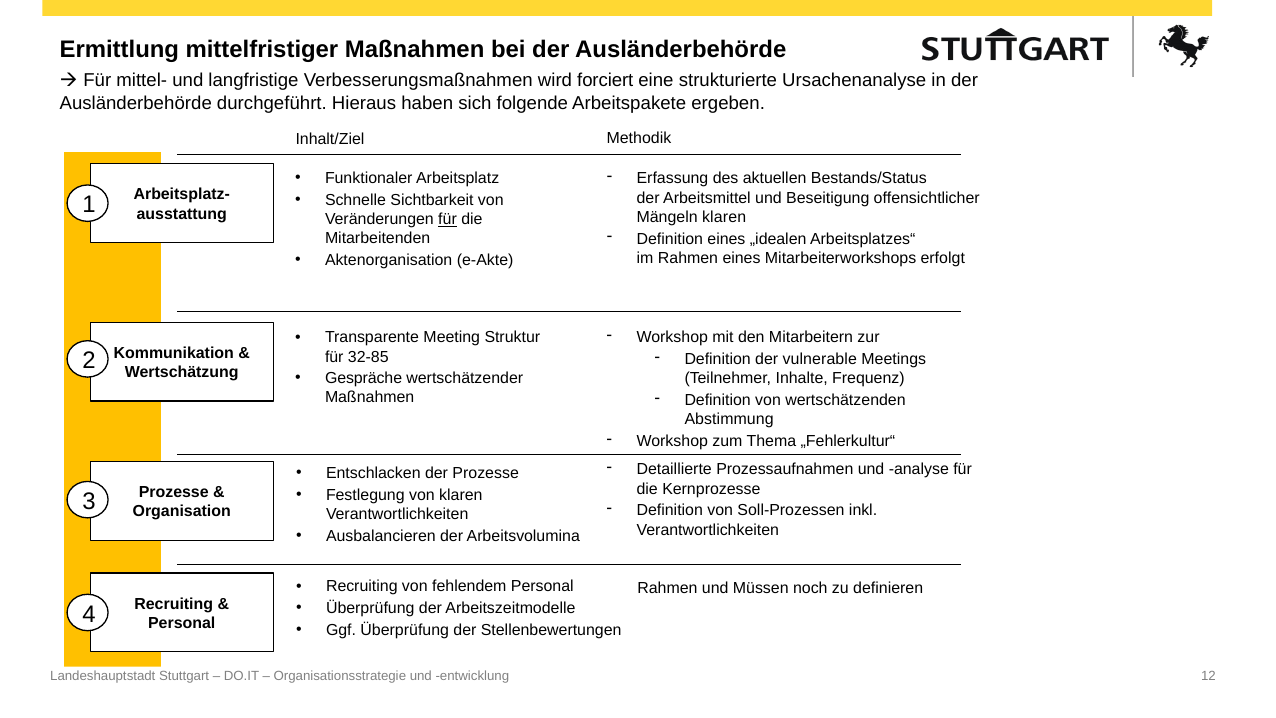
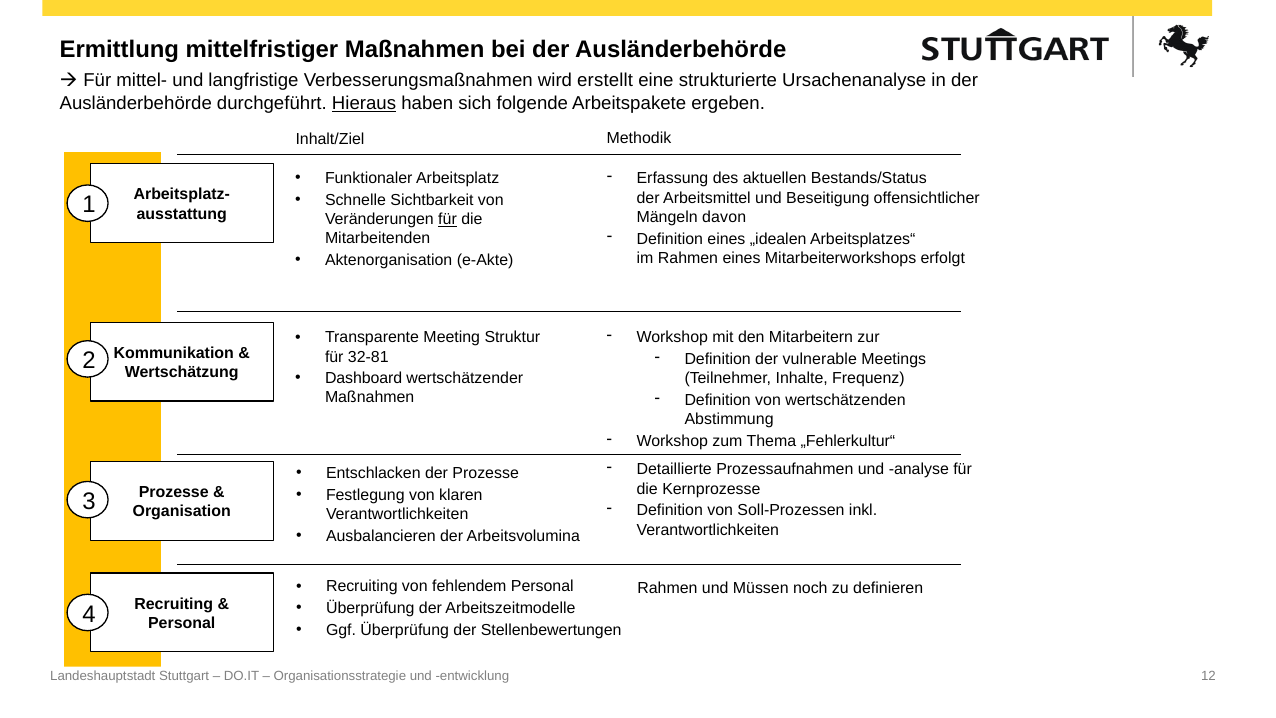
forciert: forciert -> erstellt
Hieraus underline: none -> present
Mängeln klaren: klaren -> davon
32-85: 32-85 -> 32-81
Gespräche: Gespräche -> Dashboard
